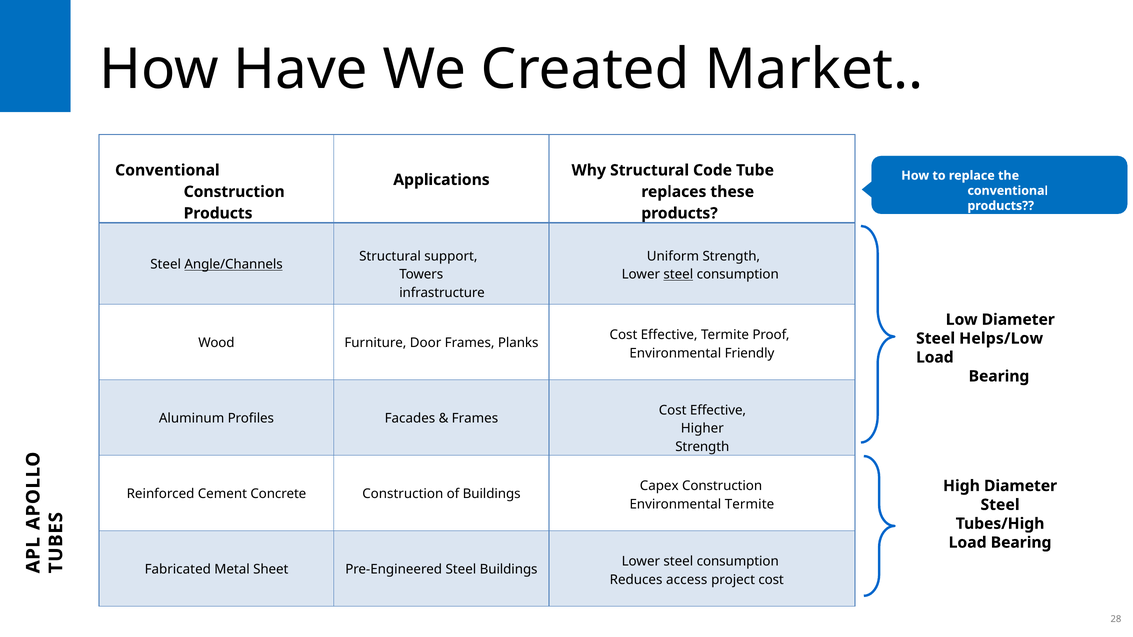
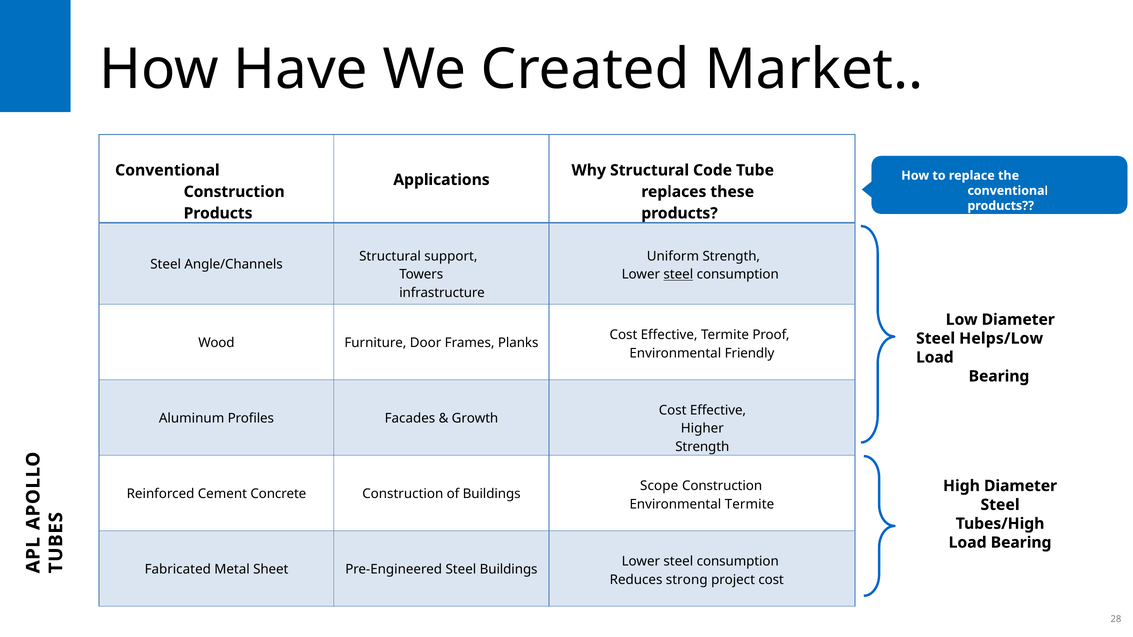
Angle/Channels underline: present -> none
Frames at (475, 419): Frames -> Growth
Capex: Capex -> Scope
access: access -> strong
